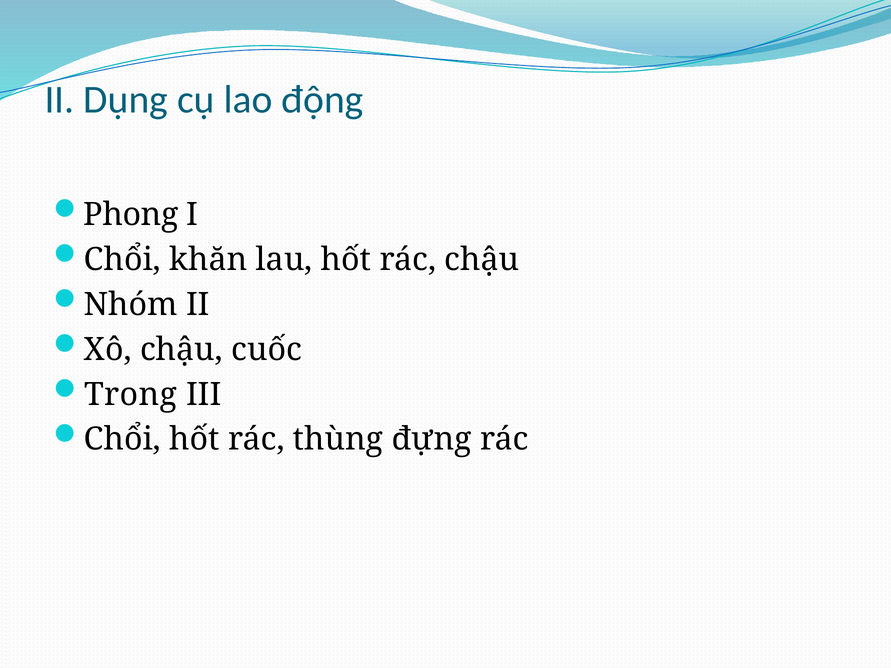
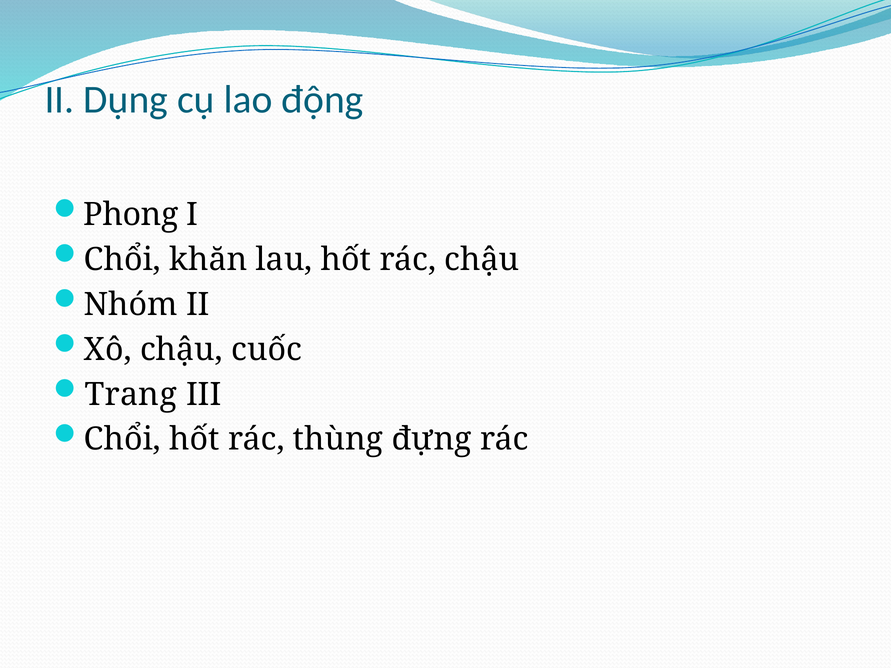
Trong: Trong -> Trang
